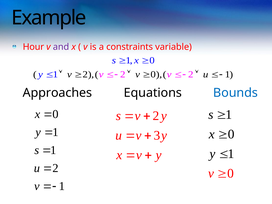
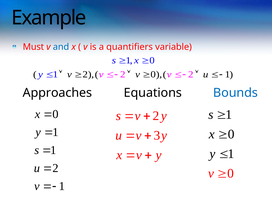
Hour: Hour -> Must
and colour: purple -> blue
constraints: constraints -> quantifiers
